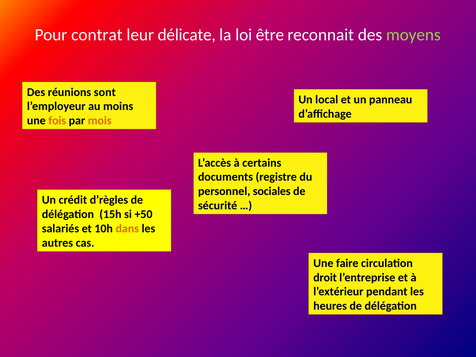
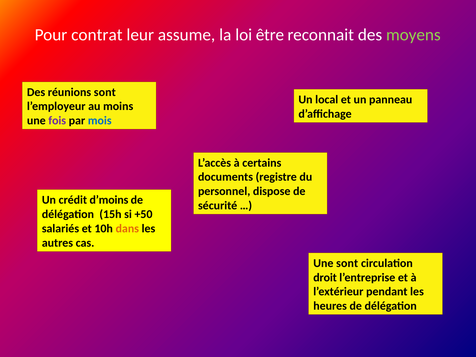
délicate: délicate -> assume
fois colour: orange -> purple
mois colour: orange -> blue
sociales: sociales -> dispose
d’règles: d’règles -> d’moins
Une faire: faire -> sont
